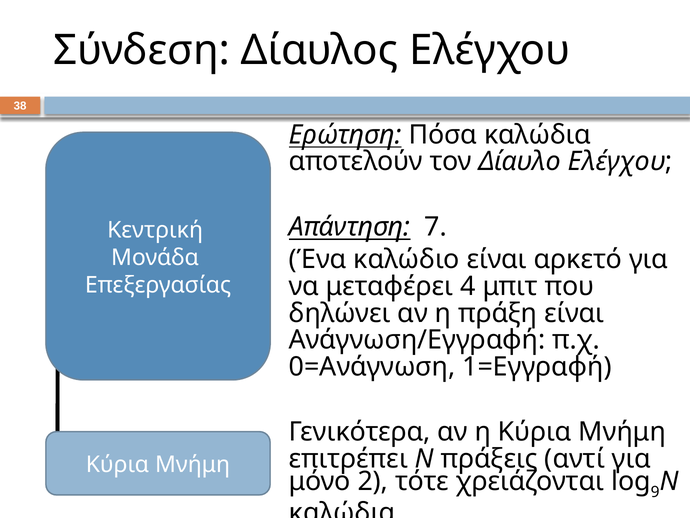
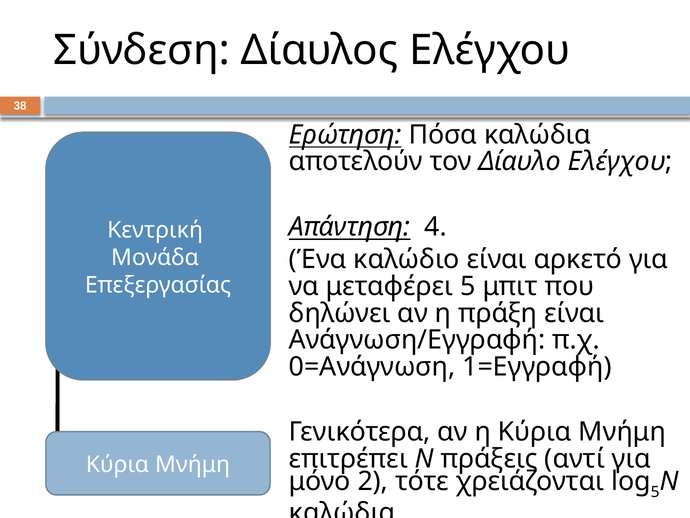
7: 7 -> 4
μεταφέρει 4: 4 -> 5
9 at (655, 491): 9 -> 5
